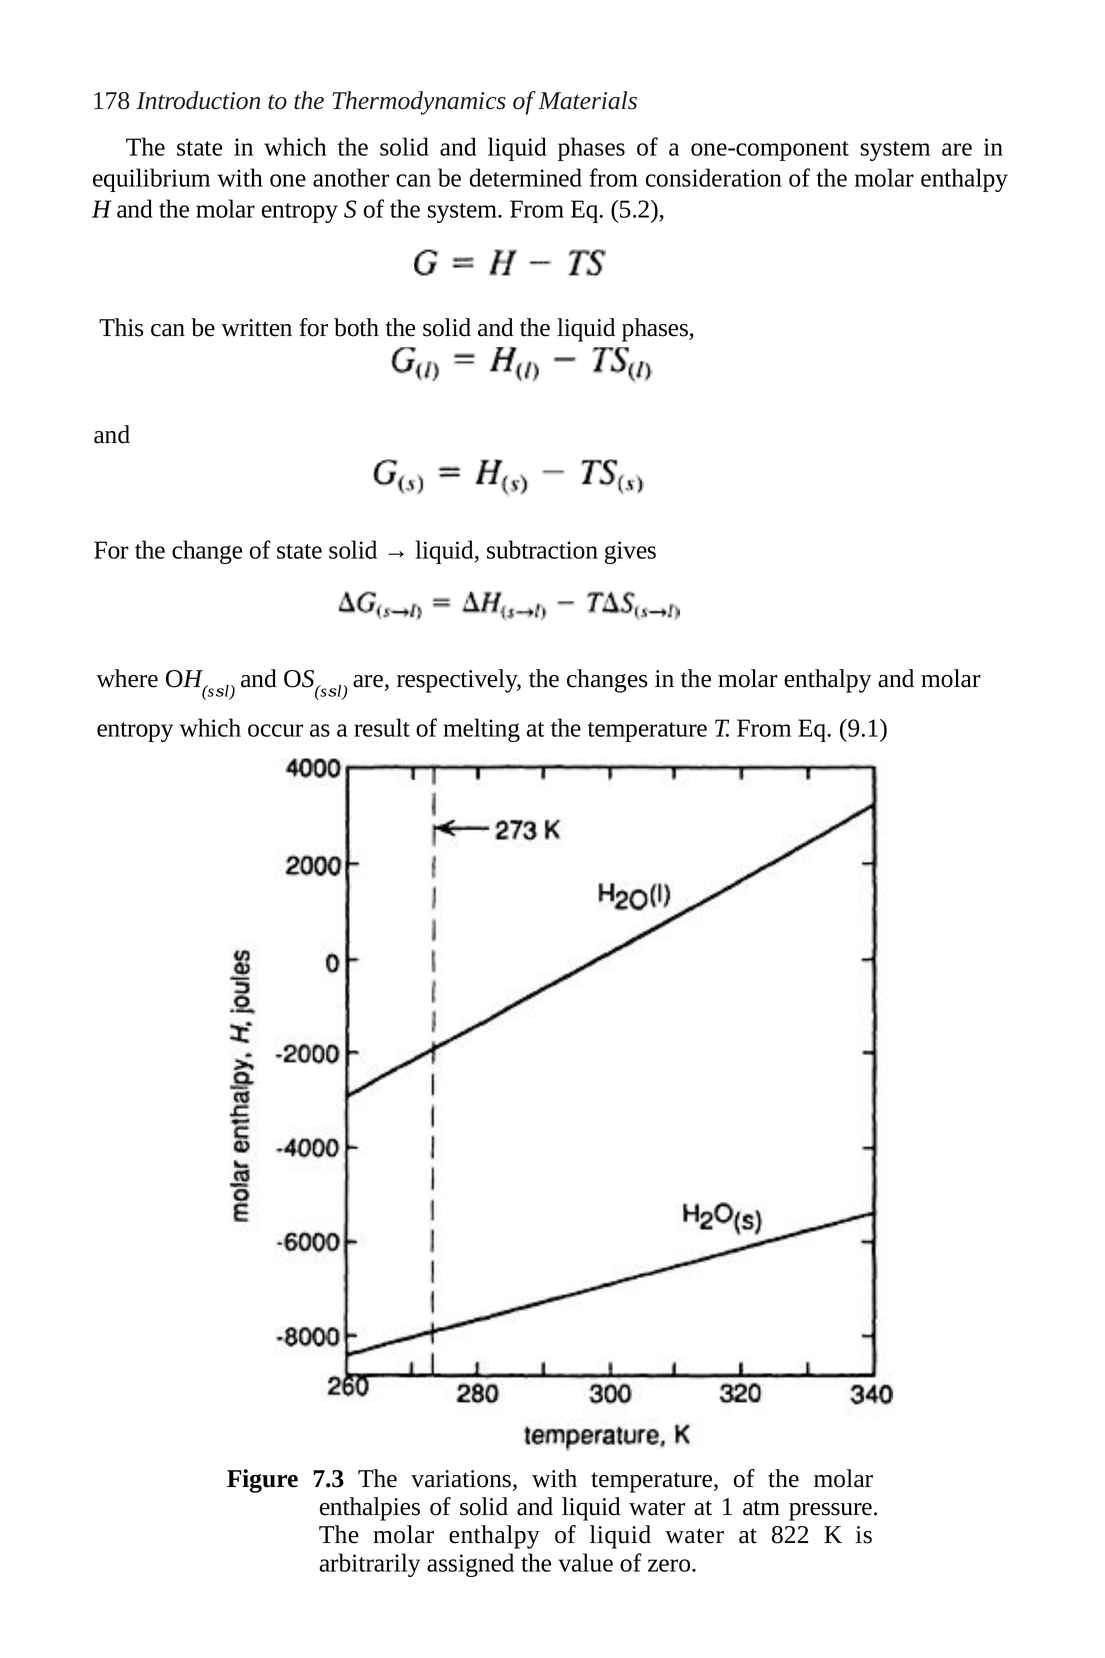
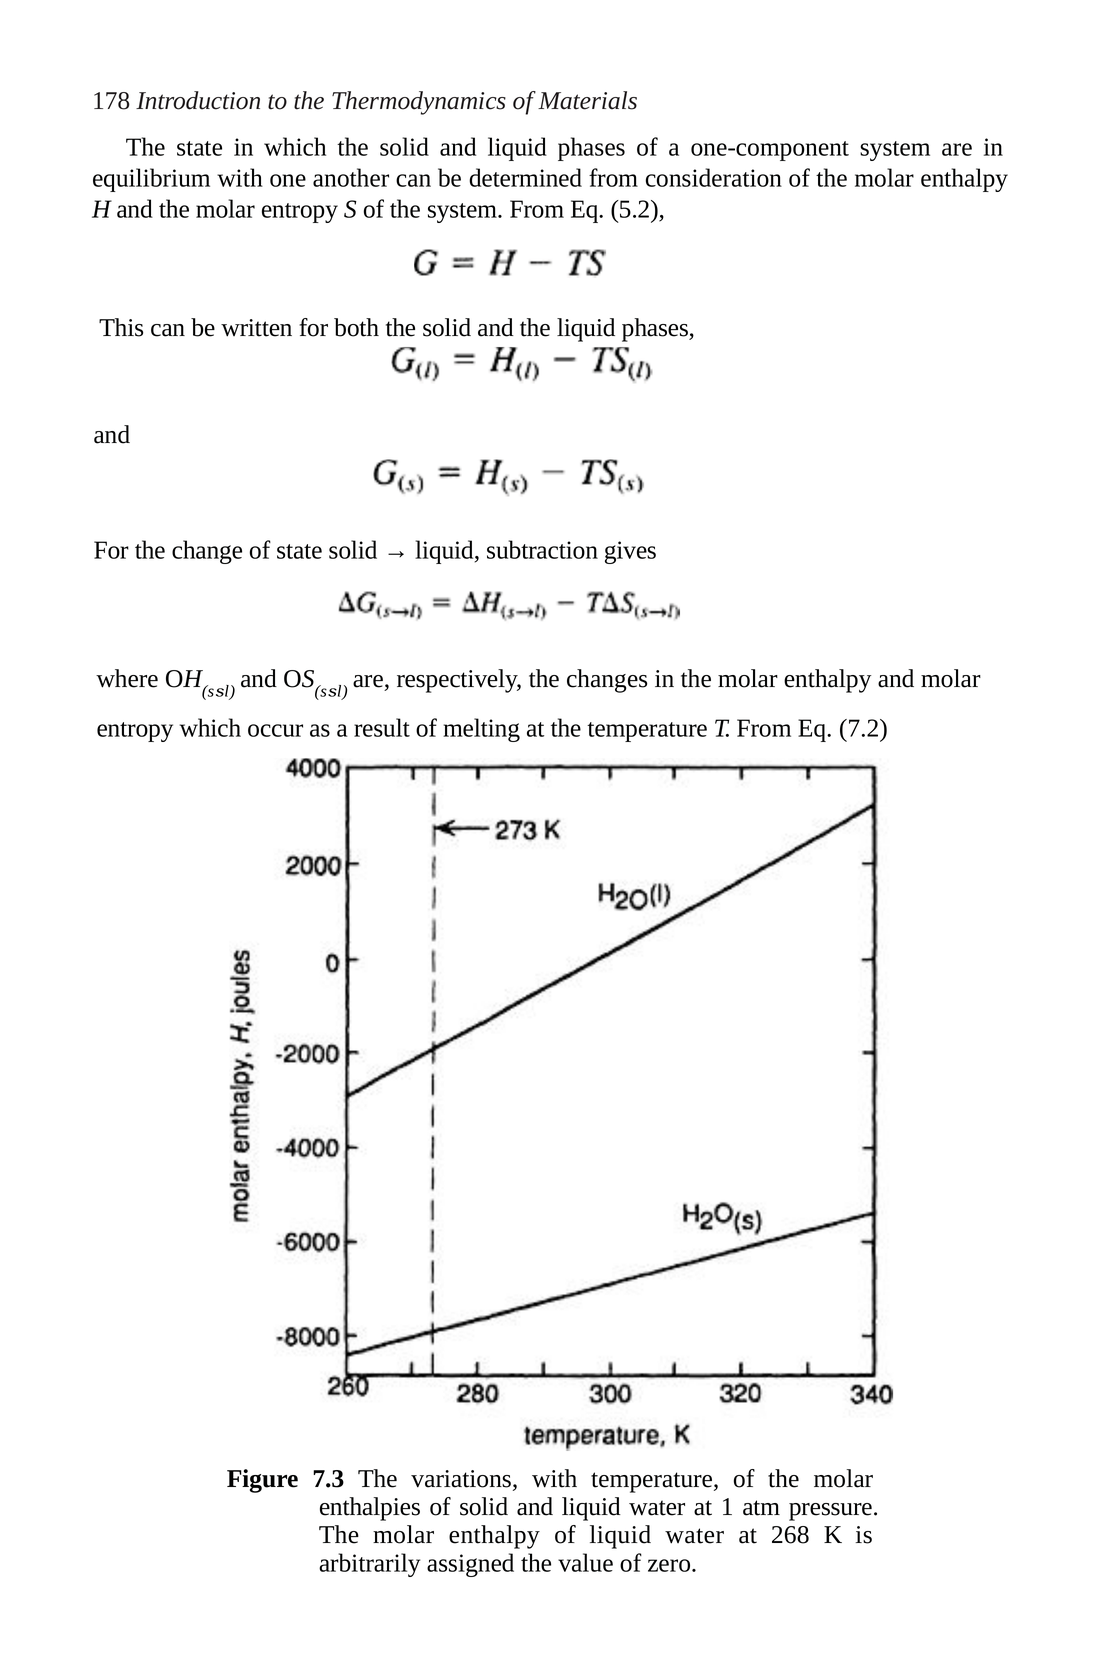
9.1: 9.1 -> 7.2
822: 822 -> 268
